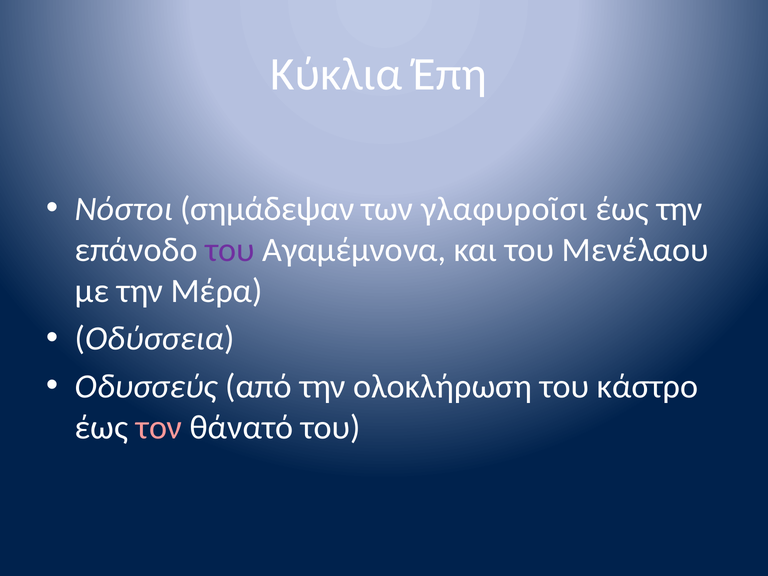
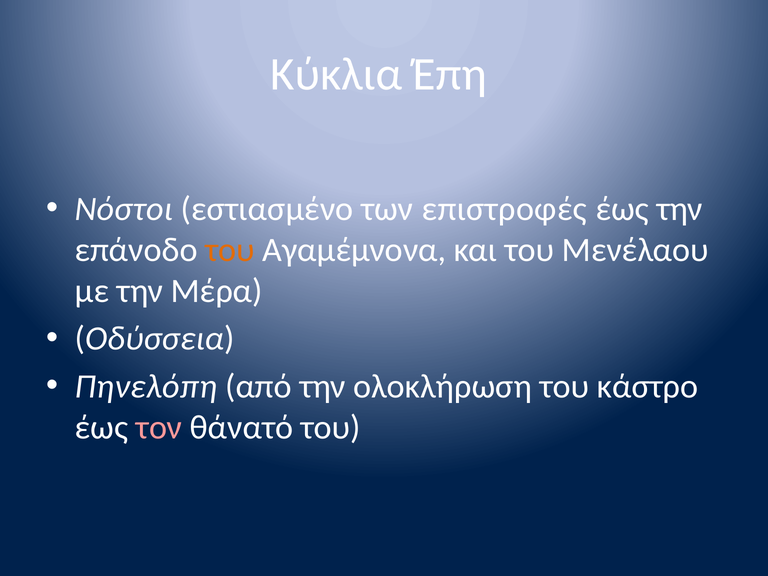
σημάδεψαν: σημάδεψαν -> εστιασμένο
γλαφυροῖσι: γλαφυροῖσι -> επιστροφές
του at (230, 250) colour: purple -> orange
Οδυσσεύς: Οδυσσεύς -> Πηνελόπη
